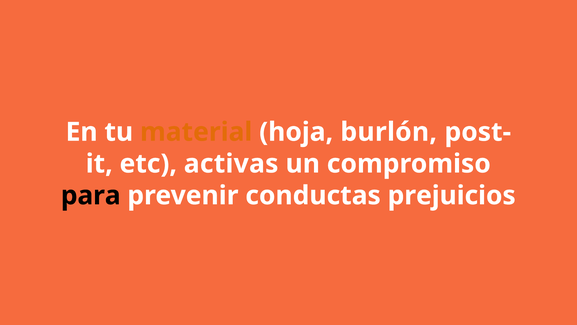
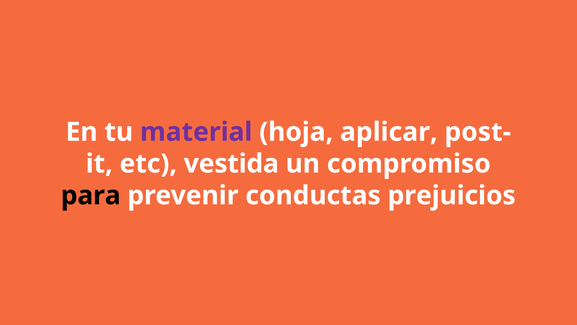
material colour: orange -> purple
burlón: burlón -> aplicar
activas: activas -> vestida
